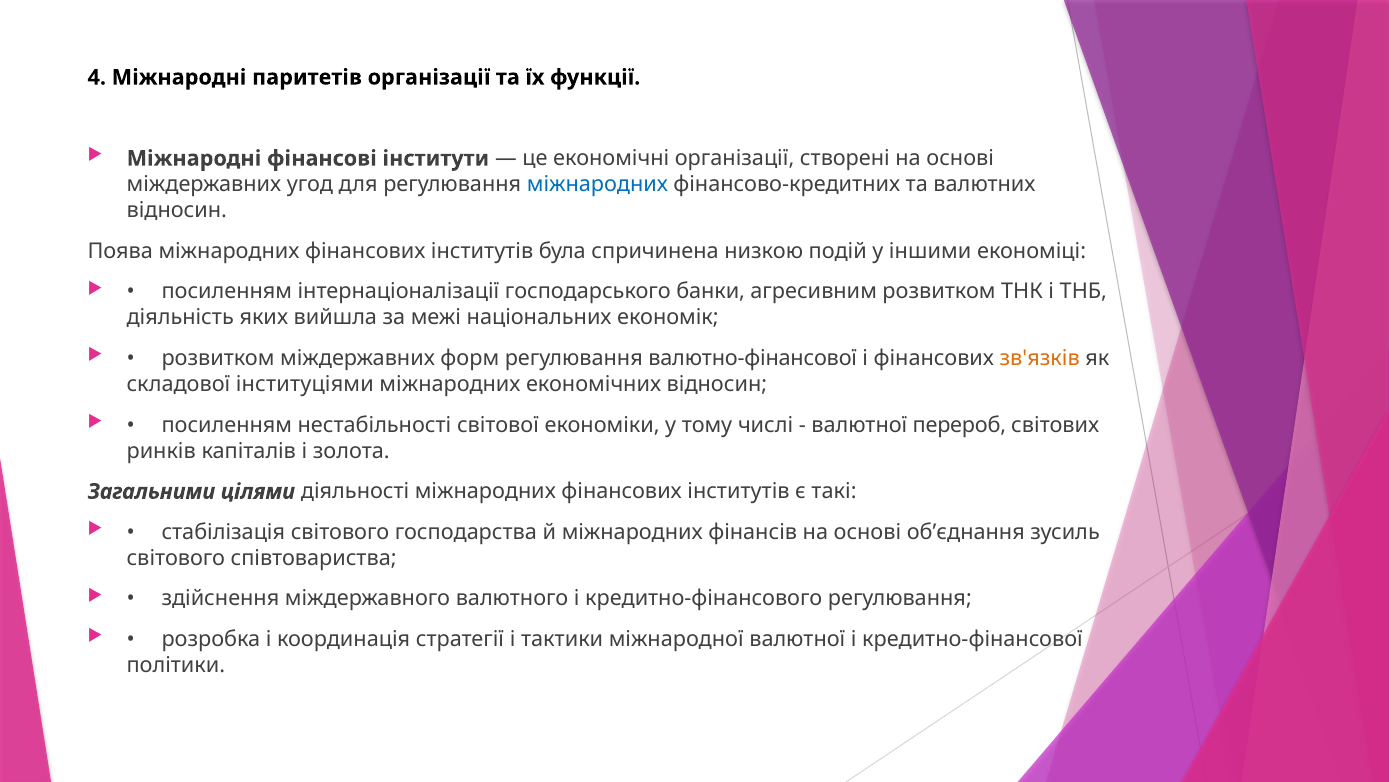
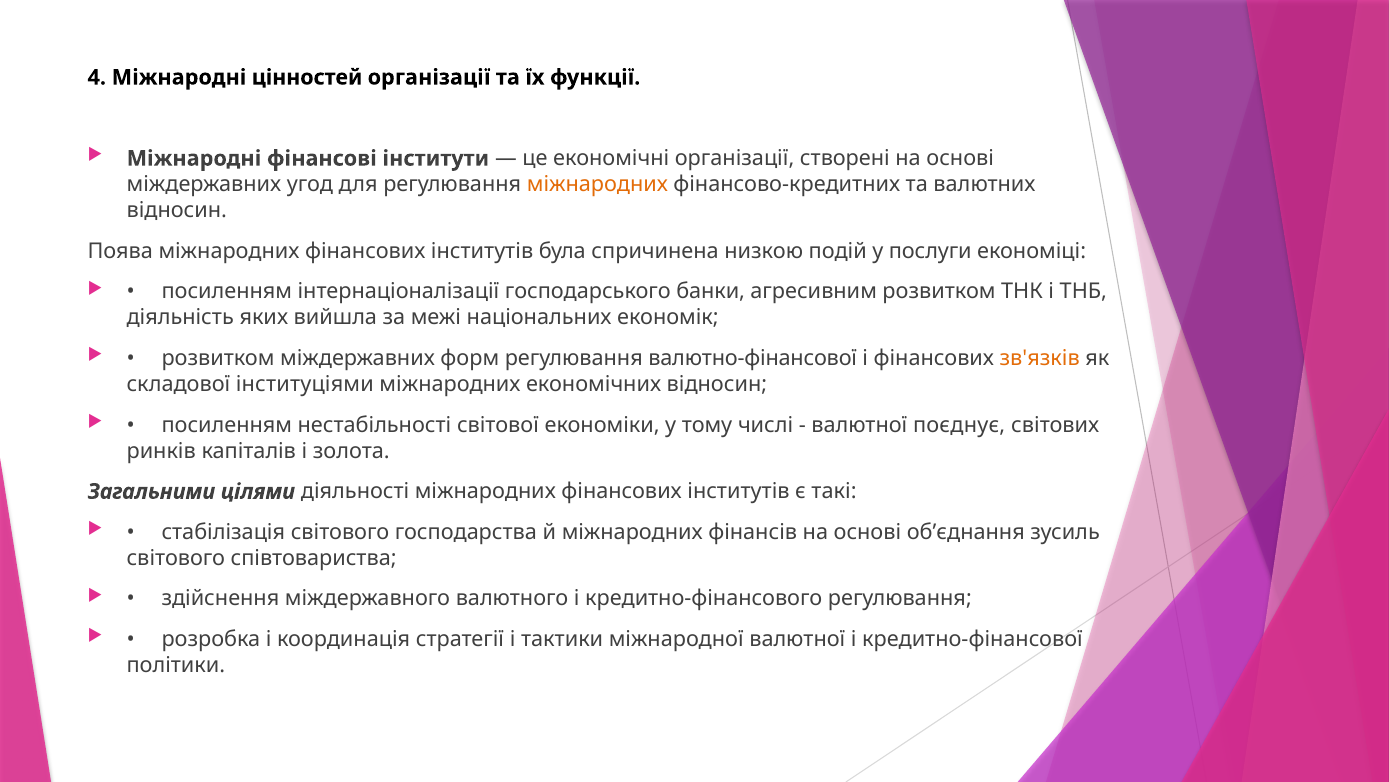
паритетів: паритетів -> цінностей
міжнародних at (597, 184) colour: blue -> orange
іншими: іншими -> послуги
перероб: перероб -> поєднує
